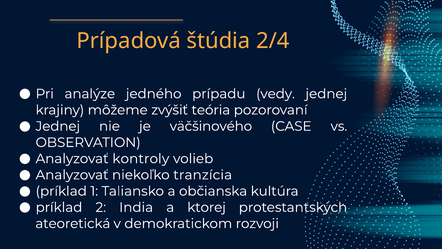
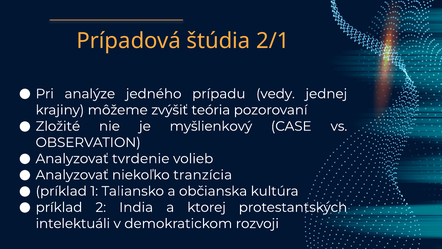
2/4: 2/4 -> 2/1
Jednej at (58, 126): Jednej -> Zložité
väčšinového: väčšinového -> myšlienkový
kontroly: kontroly -> tvrdenie
ateoretická: ateoretická -> intelektuáli
